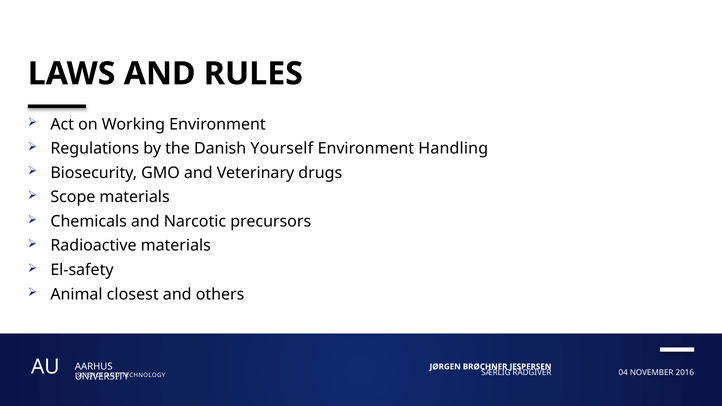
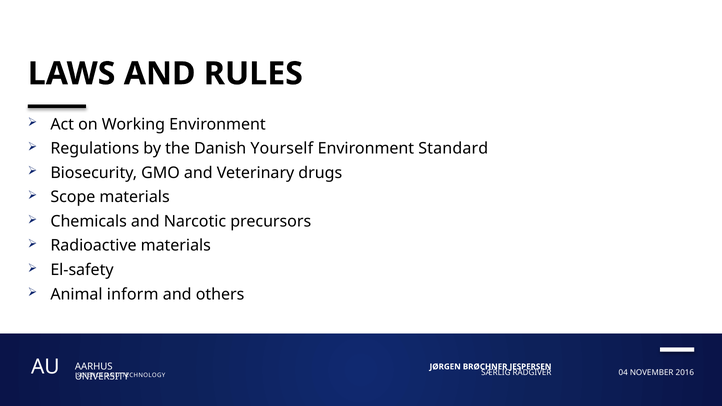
Handling: Handling -> Standard
closest: closest -> inform
